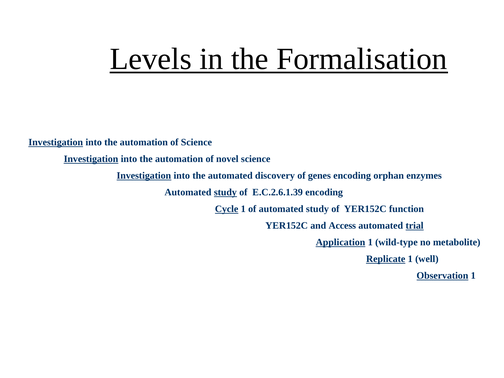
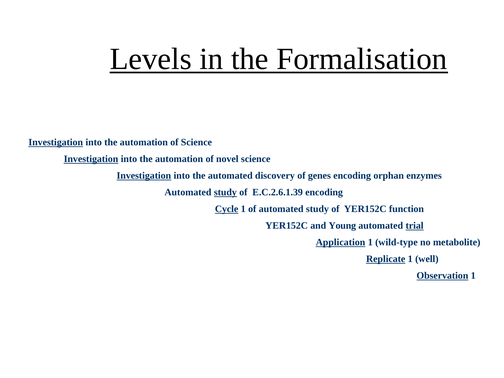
Access: Access -> Young
